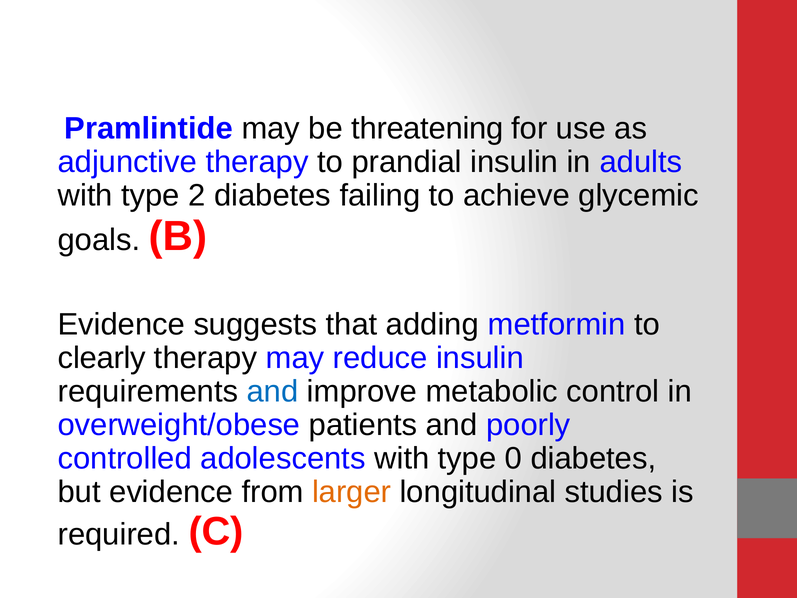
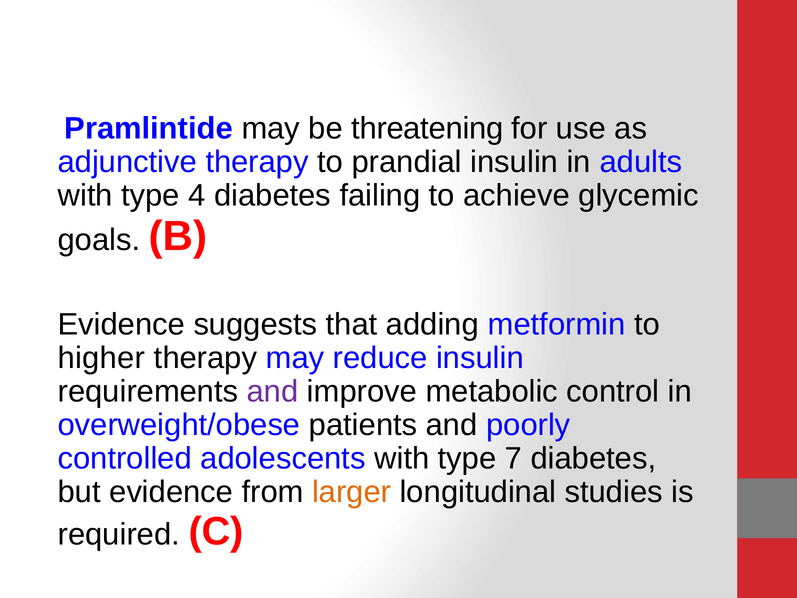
2: 2 -> 4
clearly: clearly -> higher
and at (273, 391) colour: blue -> purple
0: 0 -> 7
